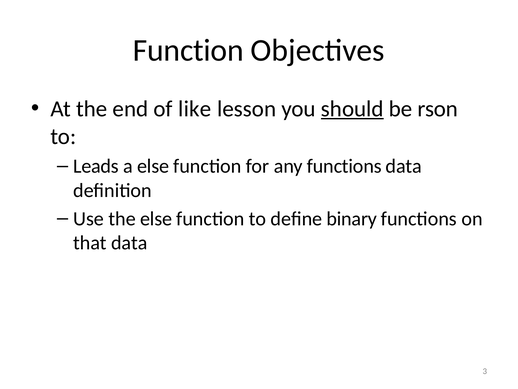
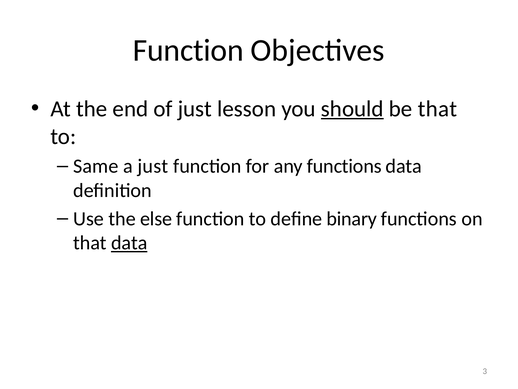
of like: like -> just
be rson: rson -> that
Leads: Leads -> Same
a else: else -> just
data at (129, 243) underline: none -> present
